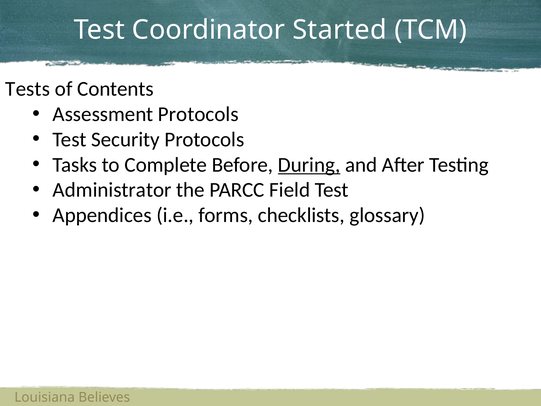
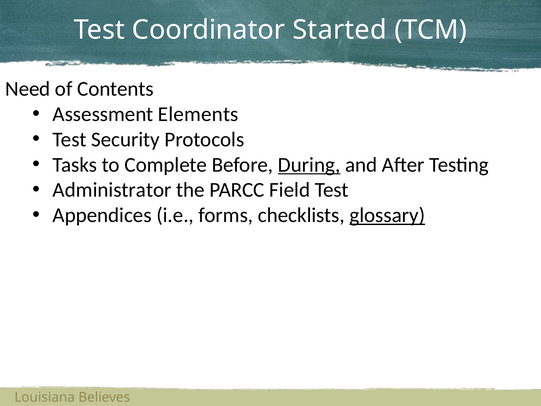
Tests: Tests -> Need
Assessment Protocols: Protocols -> Elements
glossary underline: none -> present
